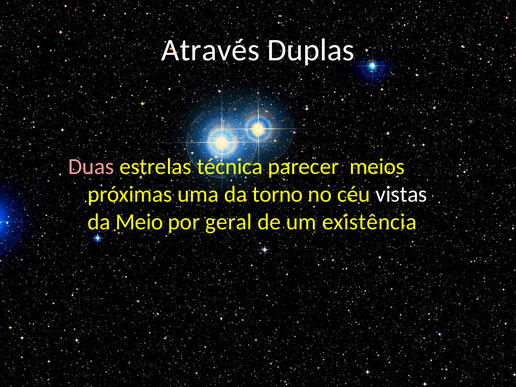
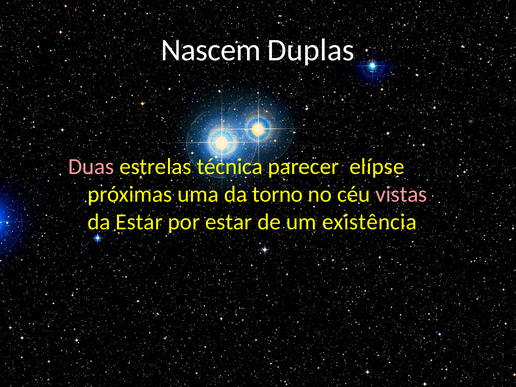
Através: Através -> Nascem
meios: meios -> elípse
vistas colour: white -> pink
da Meio: Meio -> Estar
por geral: geral -> estar
